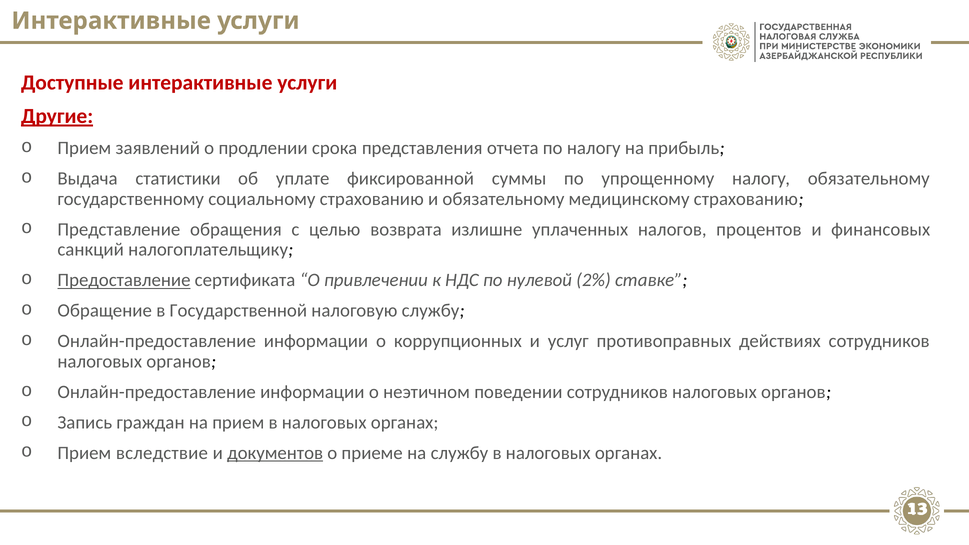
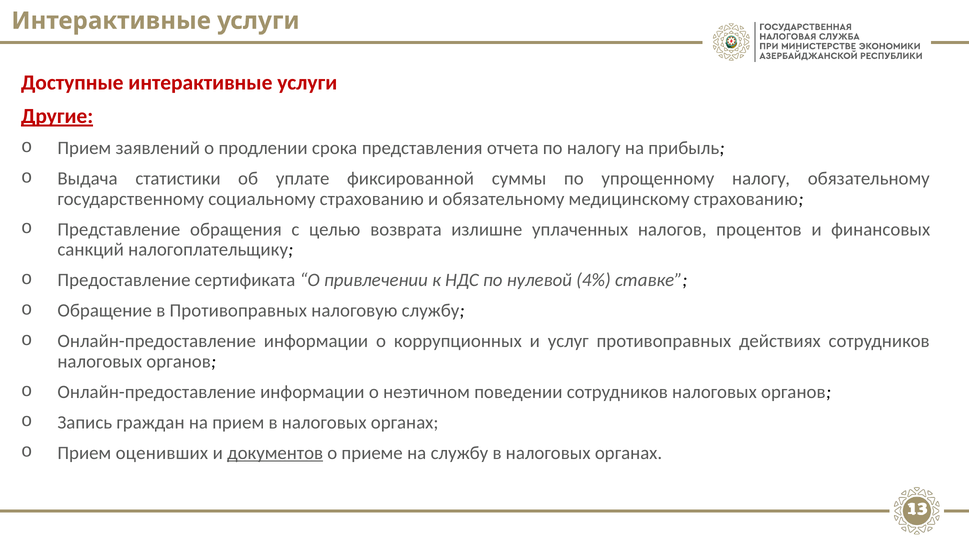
Предоставление underline: present -> none
2%: 2% -> 4%
в Государственной: Государственной -> Противоправных
вследствие: вследствие -> оценивших
